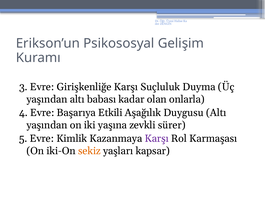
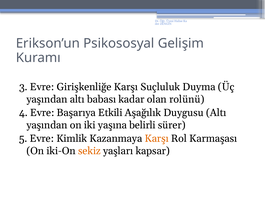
onlarla: onlarla -> rolünü
zevkli: zevkli -> belirli
Karşı at (157, 138) colour: purple -> orange
